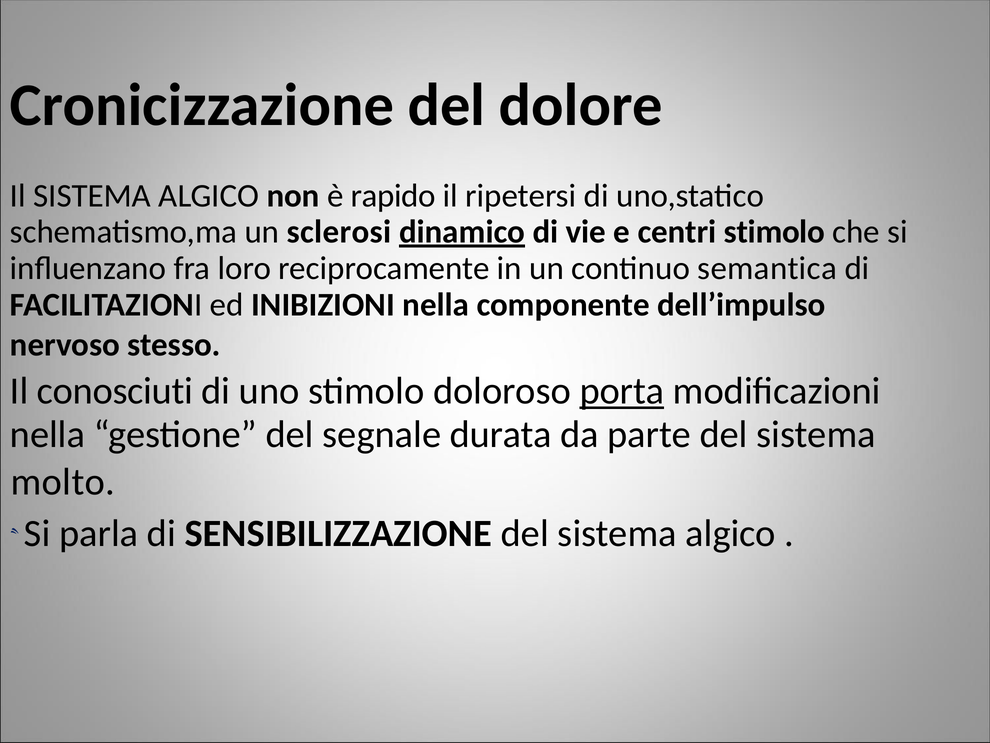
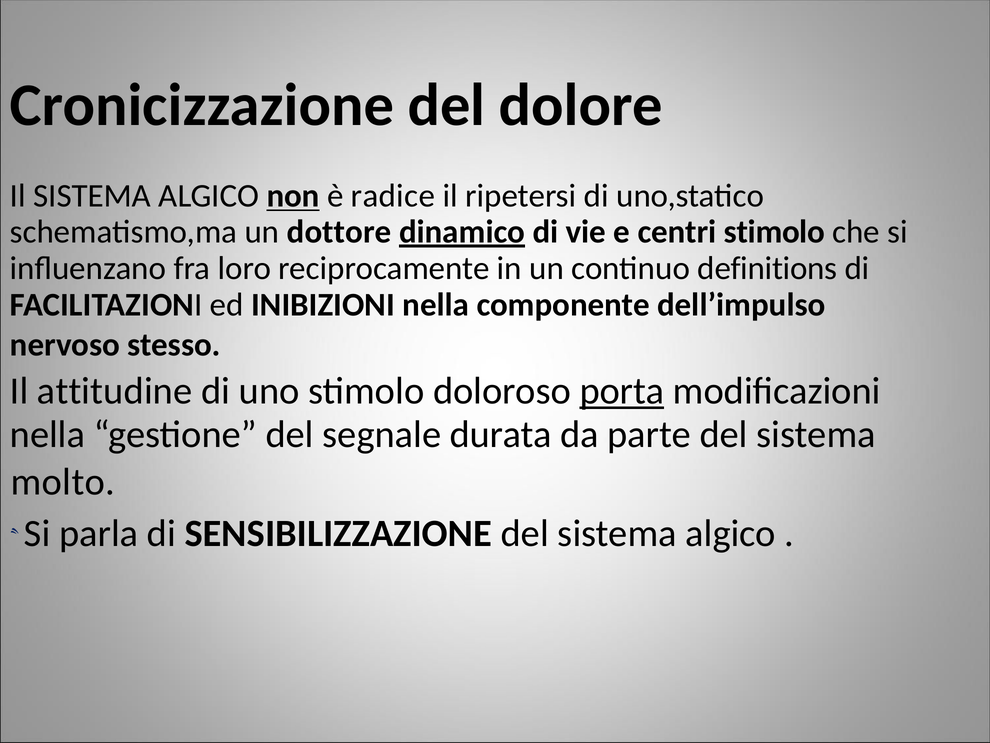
non underline: none -> present
rapido: rapido -> radice
sclerosi: sclerosi -> dottore
semantica: semantica -> definitions
conosciuti: conosciuti -> attitudine
